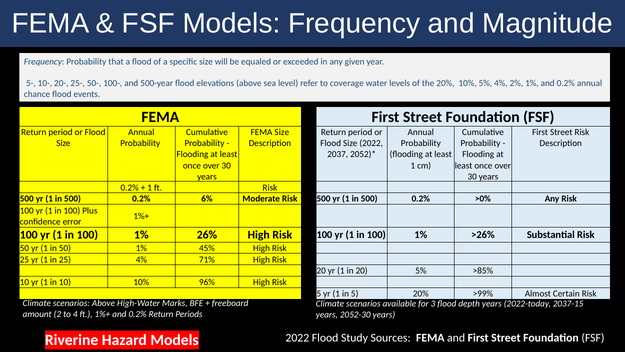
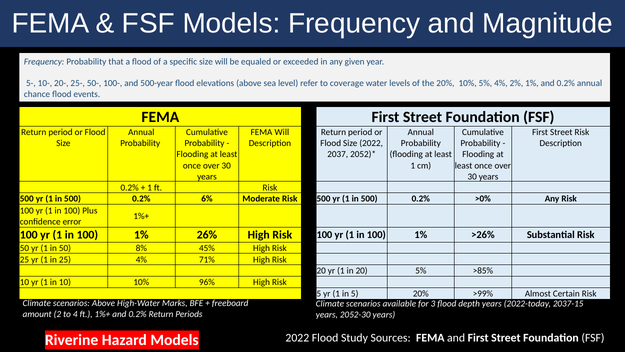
FEMA Size: Size -> Will
50 1%: 1% -> 8%
